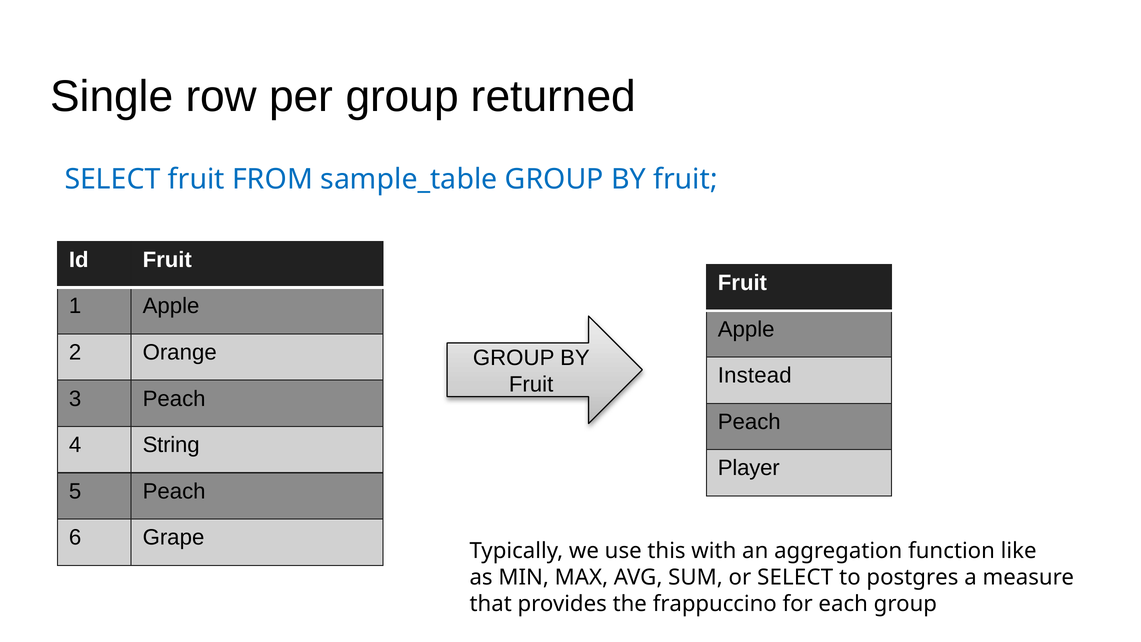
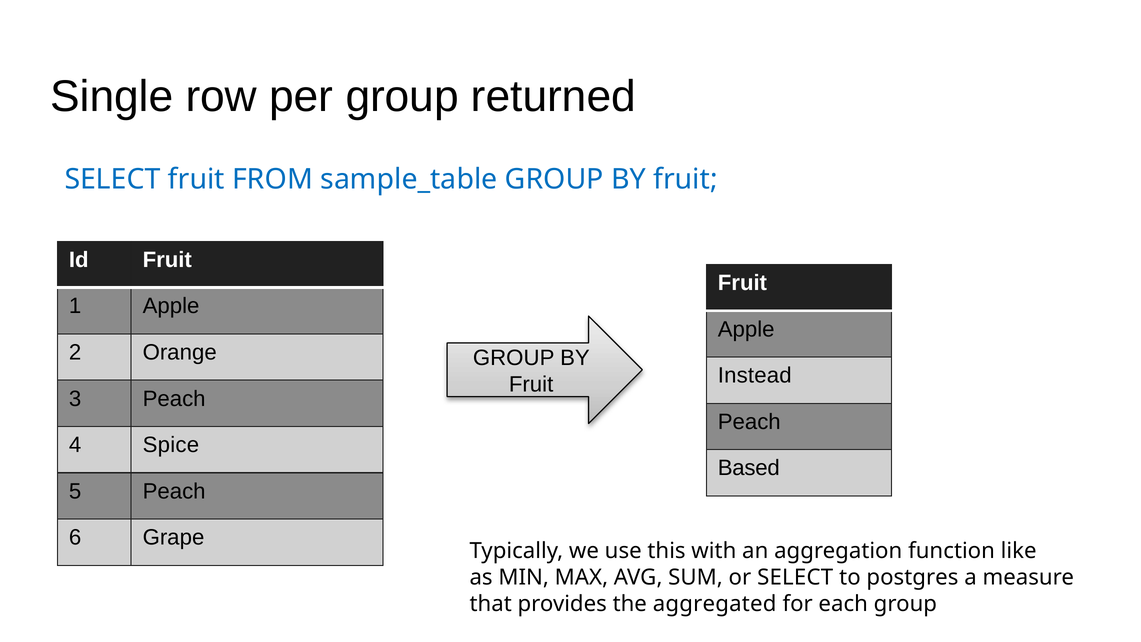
String: String -> Spice
Player: Player -> Based
frappuccino: frappuccino -> aggregated
